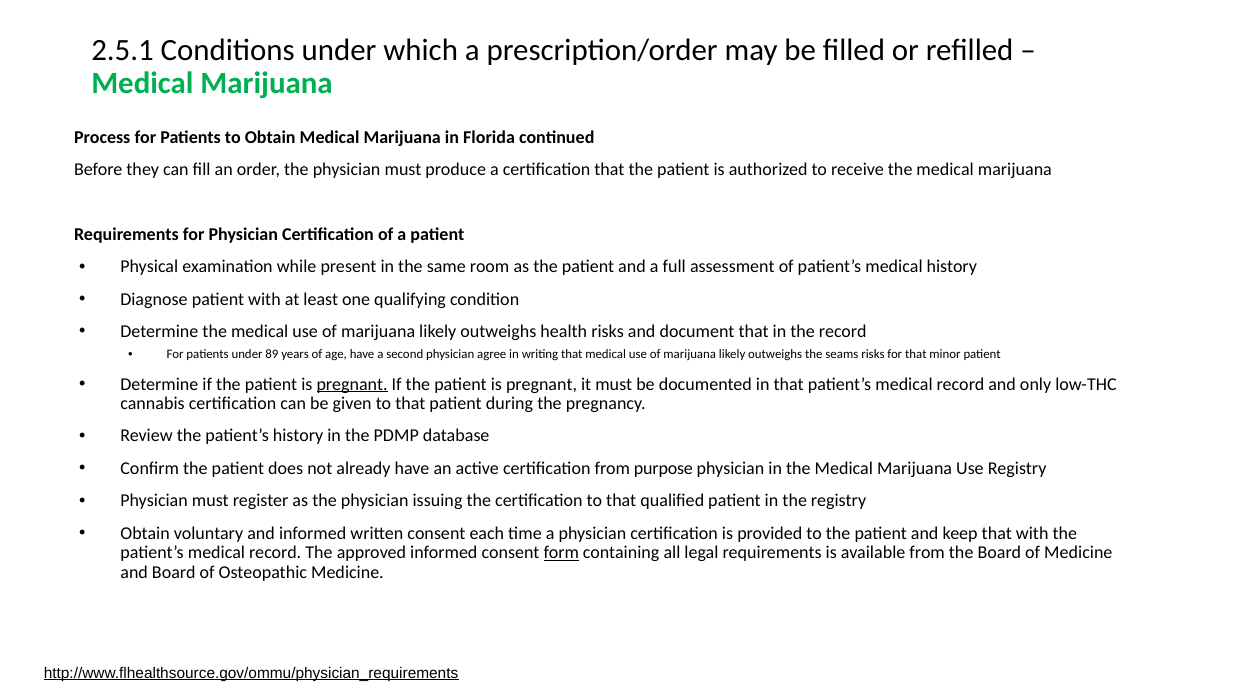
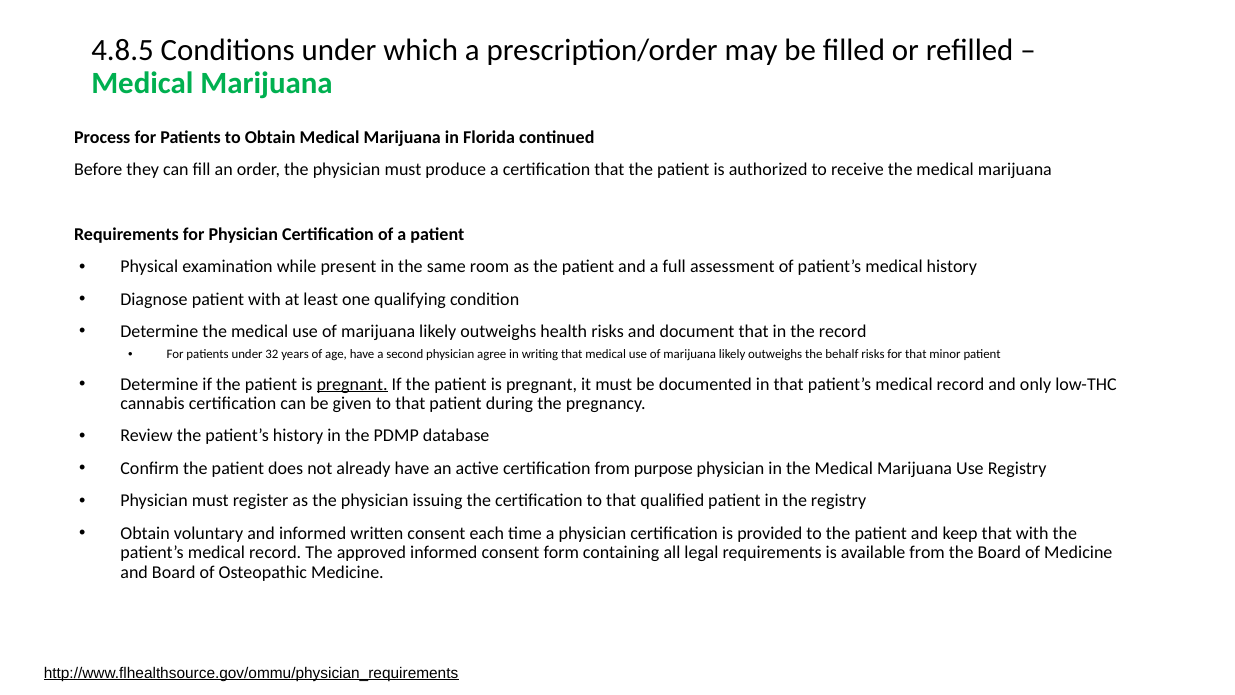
2.5.1: 2.5.1 -> 4.8.5
89: 89 -> 32
seams: seams -> behalf
form underline: present -> none
